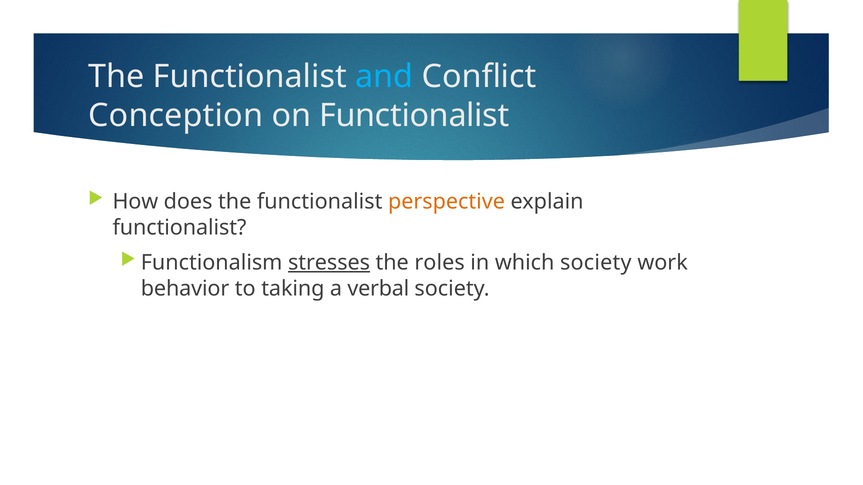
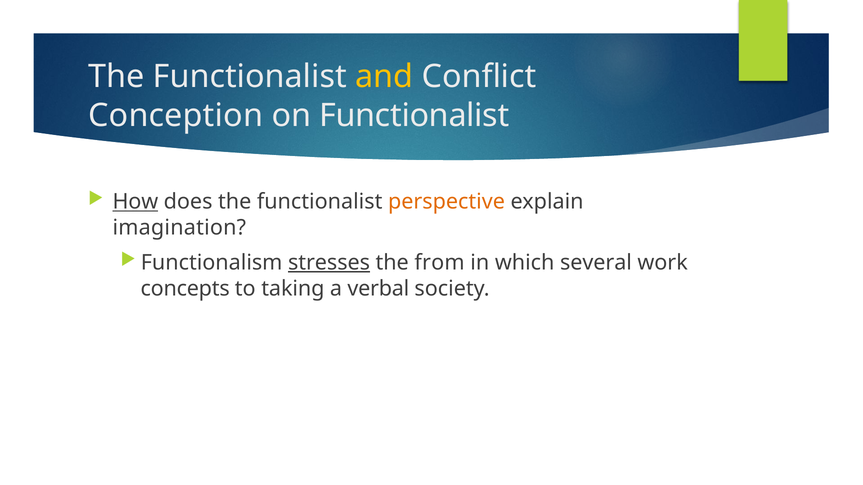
and colour: light blue -> yellow
How underline: none -> present
functionalist at (179, 228): functionalist -> imagination
roles: roles -> from
which society: society -> several
behavior: behavior -> concepts
